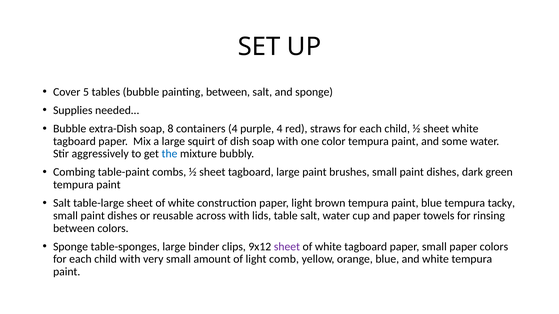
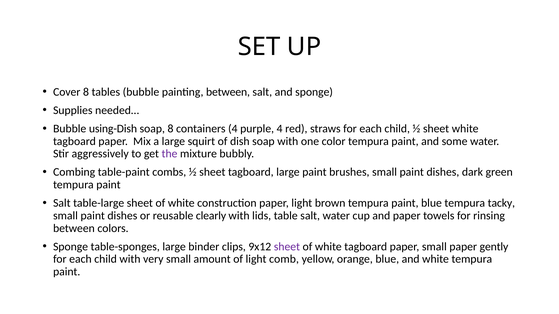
Cover 5: 5 -> 8
extra-Dish: extra-Dish -> using-Dish
the colour: blue -> purple
across: across -> clearly
paper colors: colors -> gently
